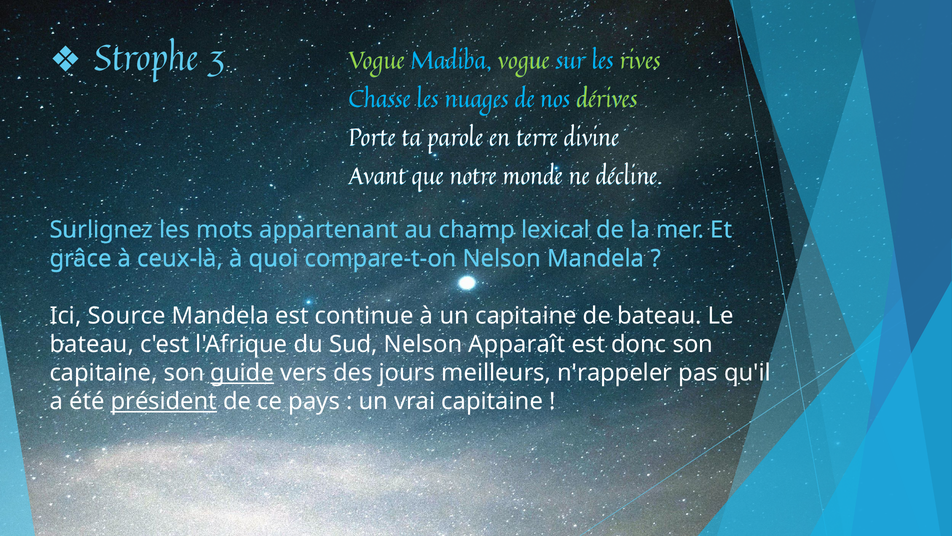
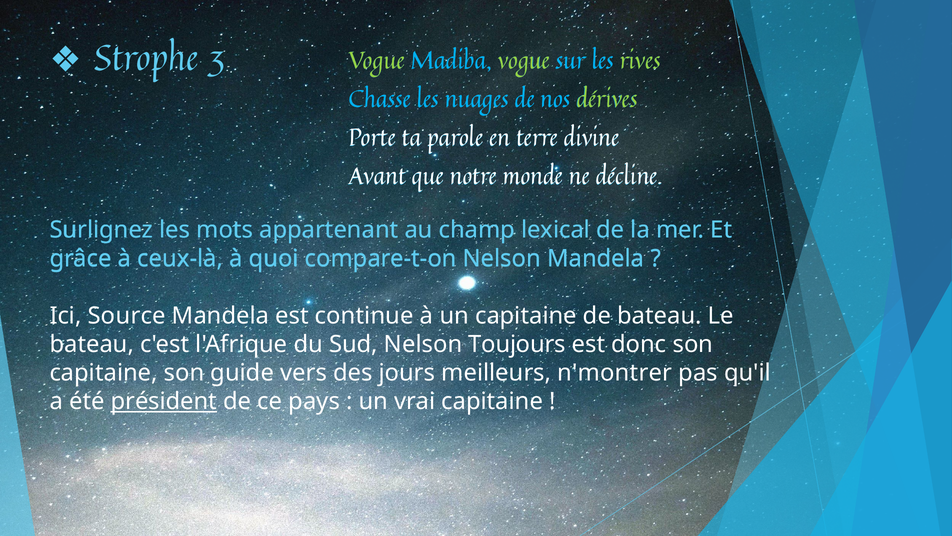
Apparaît: Apparaît -> Toujours
guide underline: present -> none
n'rappeler: n'rappeler -> n'montrer
